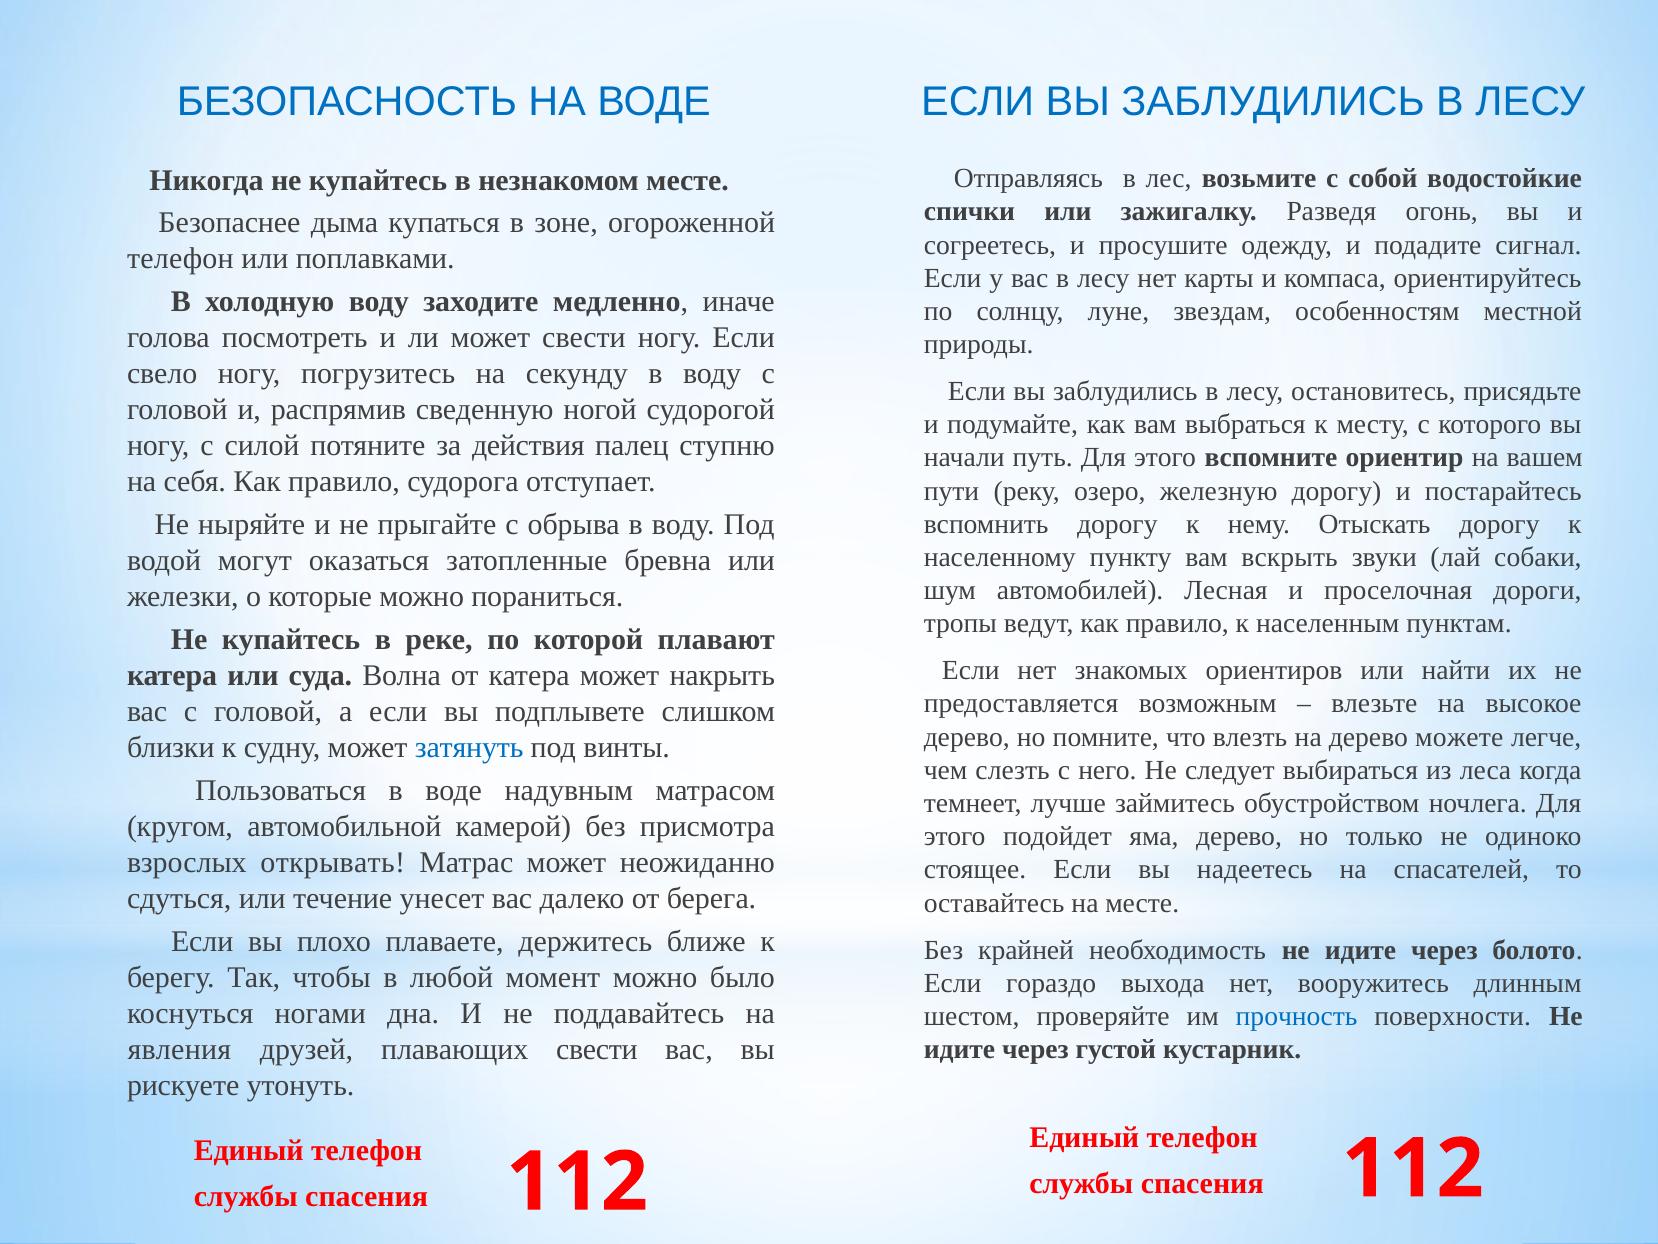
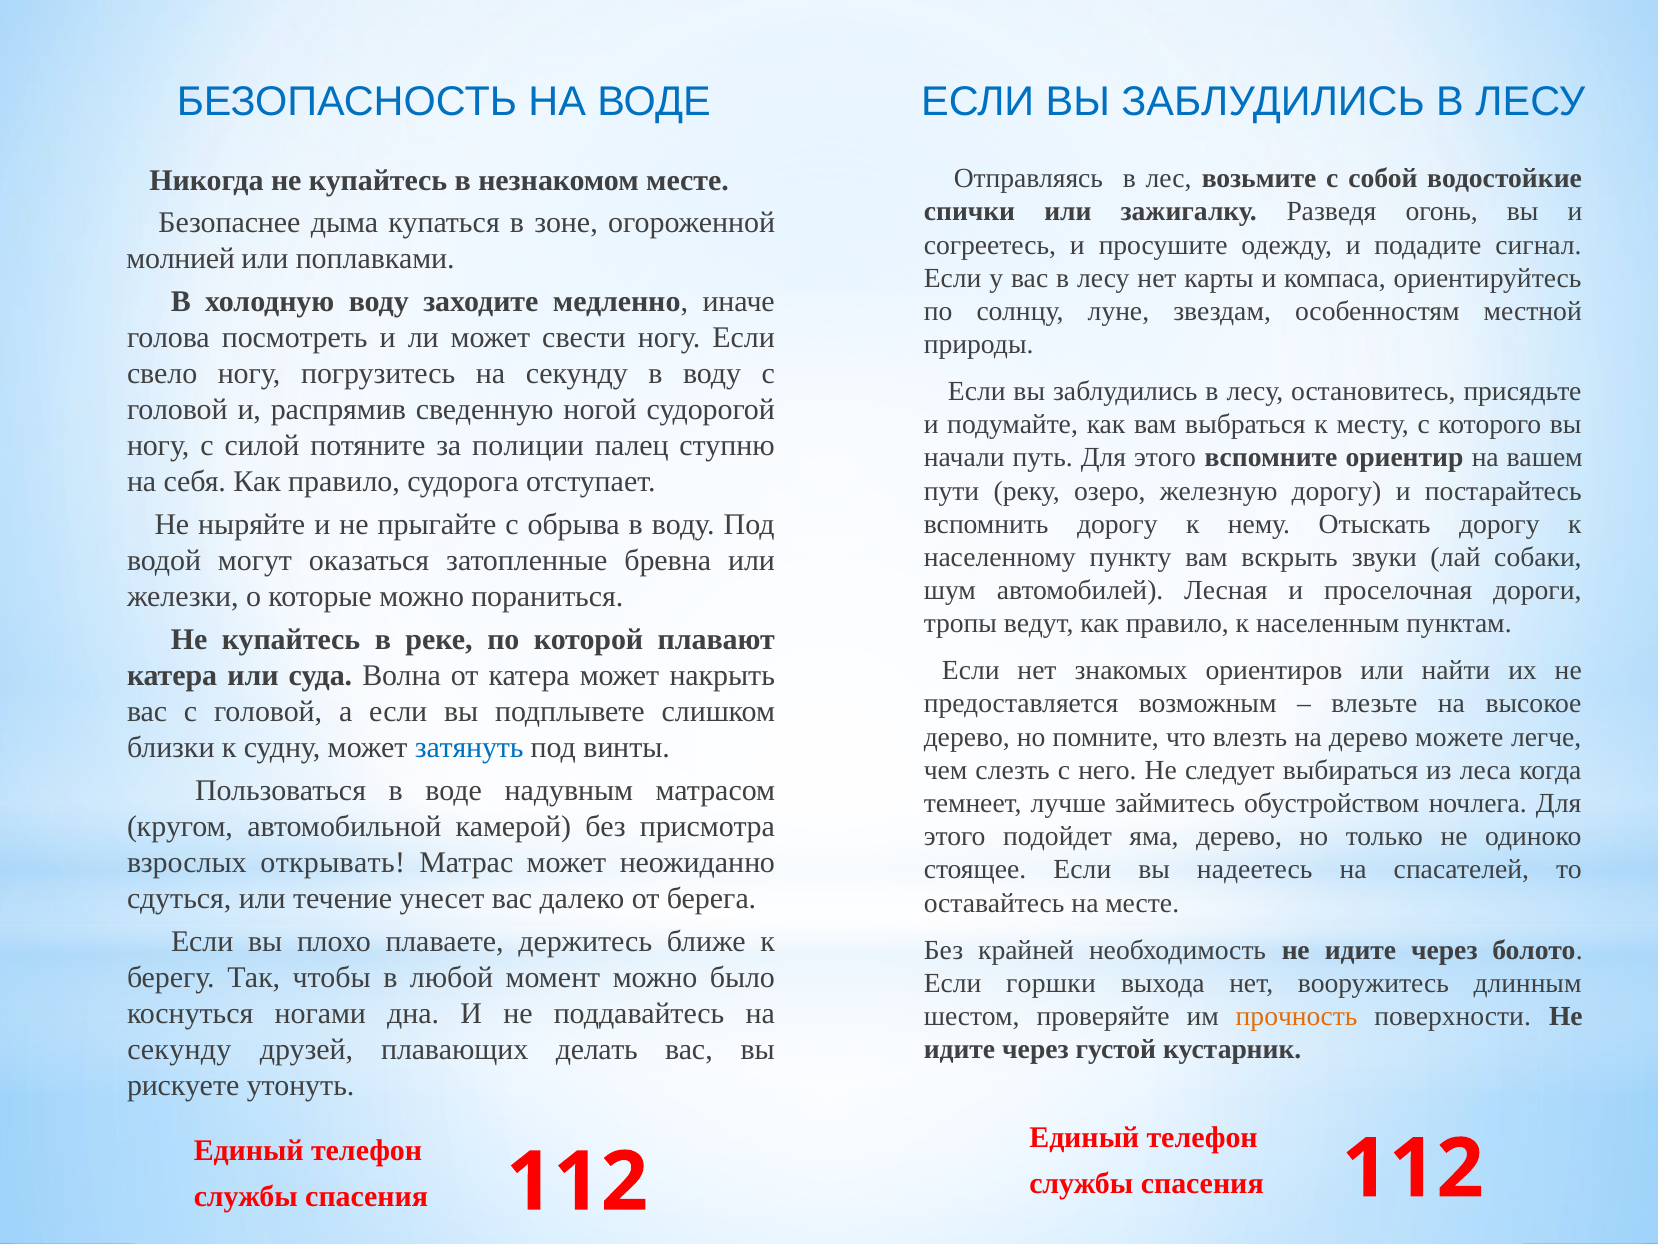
телефон at (180, 259): телефон -> молнией
действия: действия -> полиции
гораздо: гораздо -> горшки
прочность colour: blue -> orange
явления at (179, 1049): явления -> секунду
плавающих свести: свести -> делать
